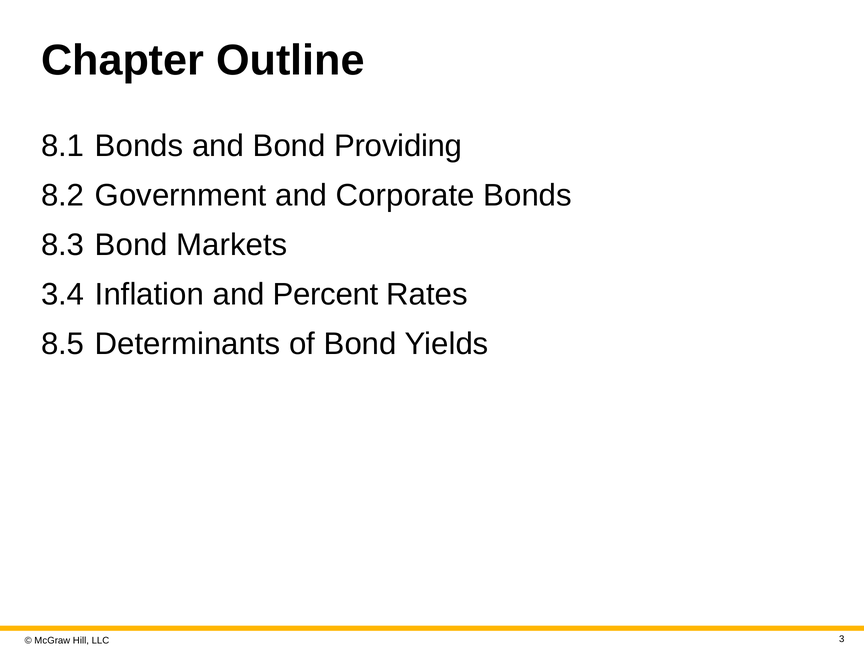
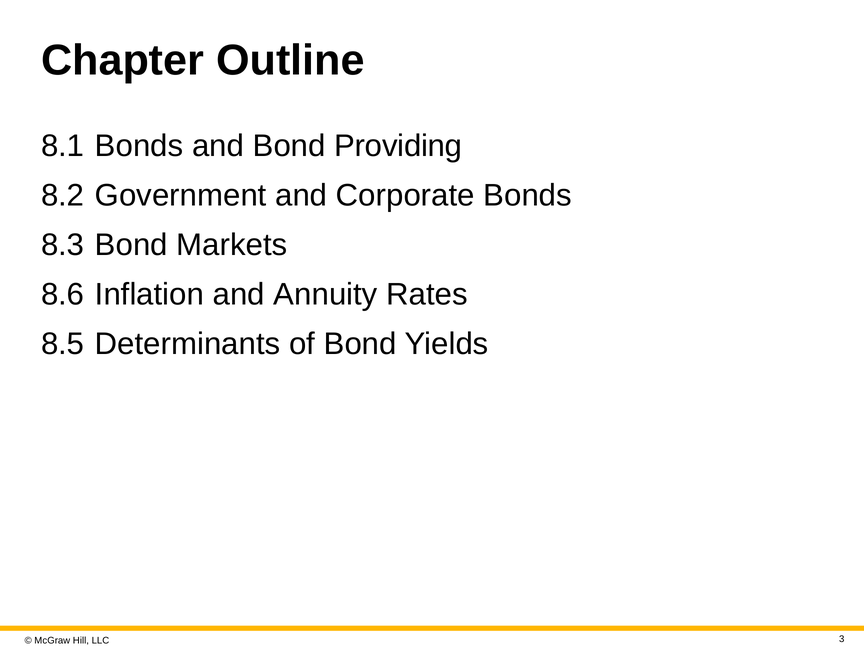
3.4: 3.4 -> 8.6
Percent: Percent -> Annuity
